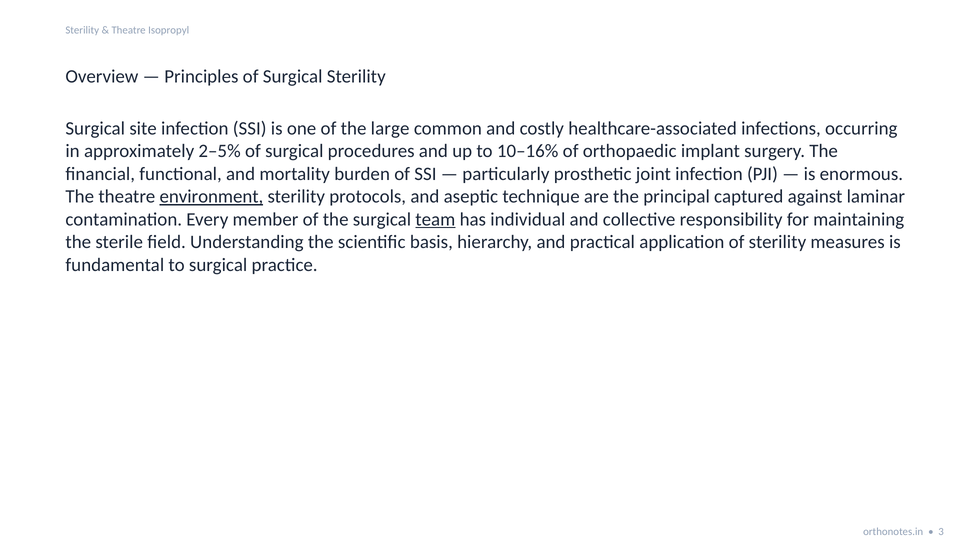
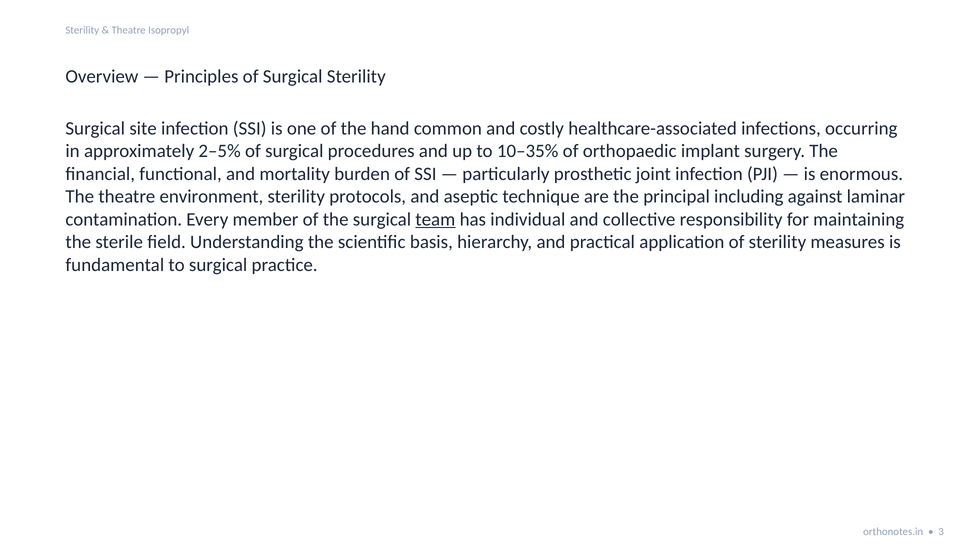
large: large -> hand
10–16%: 10–16% -> 10–35%
environment underline: present -> none
captured: captured -> including
